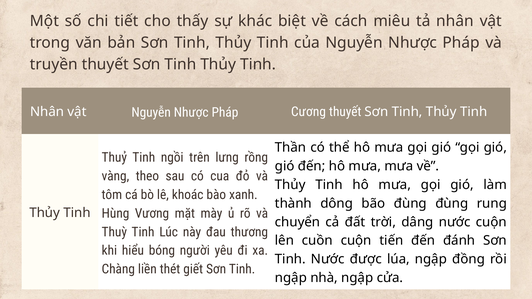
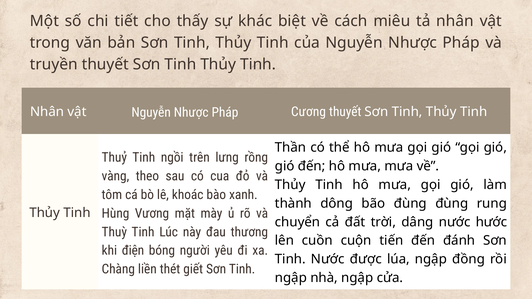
nước cuộn: cuộn -> hước
hiểu: hiểu -> điện
